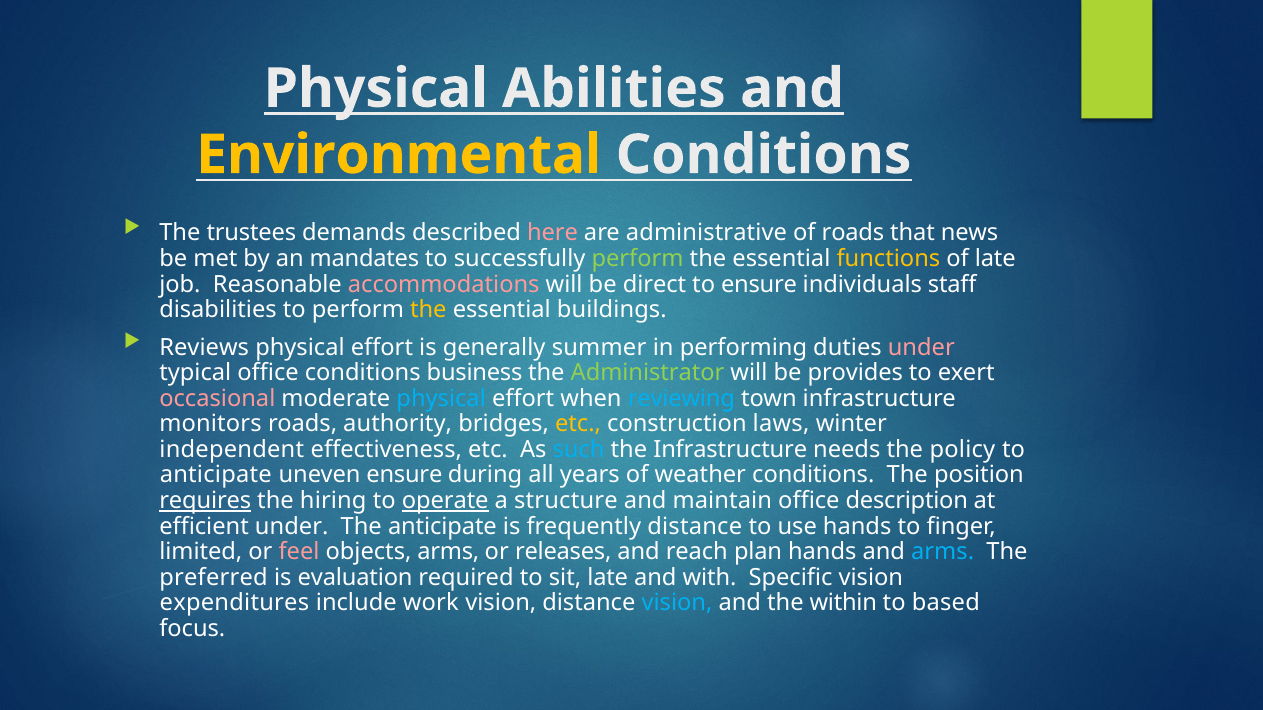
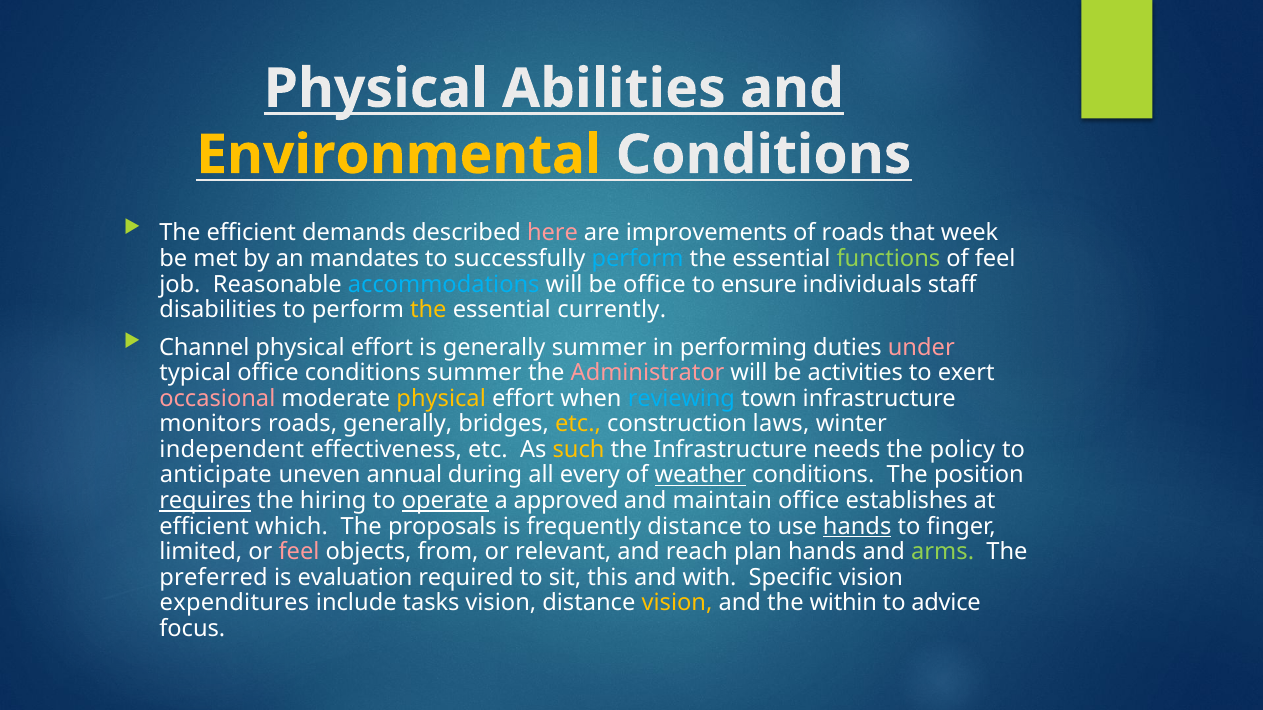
The trustees: trustees -> efficient
administrative: administrative -> improvements
news: news -> week
perform at (638, 259) colour: light green -> light blue
functions colour: yellow -> light green
of late: late -> feel
accommodations colour: pink -> light blue
be direct: direct -> office
buildings: buildings -> currently
Reviews: Reviews -> Channel
conditions business: business -> summer
Administrator colour: light green -> pink
provides: provides -> activities
physical at (441, 399) colour: light blue -> yellow
roads authority: authority -> generally
such colour: light blue -> yellow
uneven ensure: ensure -> annual
years: years -> every
weather underline: none -> present
structure: structure -> approved
description: description -> establishes
efficient under: under -> which
The anticipate: anticipate -> proposals
hands at (857, 527) underline: none -> present
objects arms: arms -> from
releases: releases -> relevant
arms at (943, 552) colour: light blue -> light green
sit late: late -> this
work: work -> tasks
vision at (677, 603) colour: light blue -> yellow
based: based -> advice
